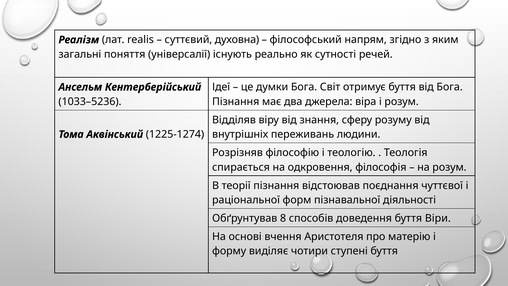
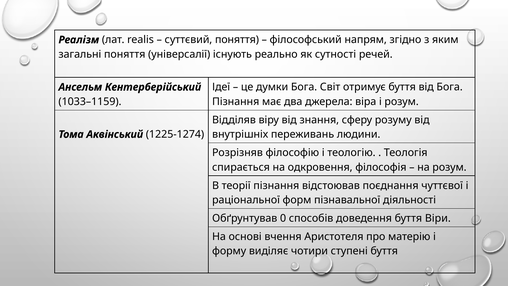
суттєвий духовна: духовна -> поняття
1033–5236: 1033–5236 -> 1033–1159
8: 8 -> 0
